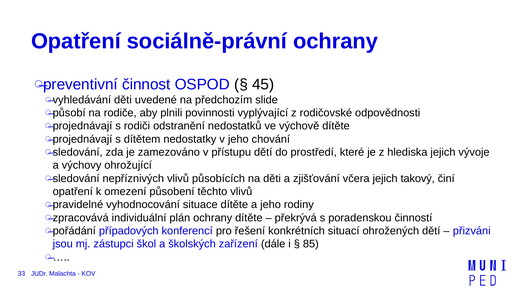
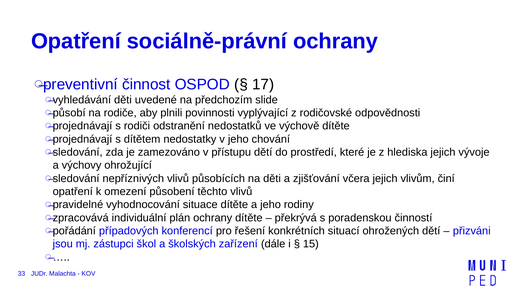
45: 45 -> 17
takový: takový -> vlivům
85: 85 -> 15
